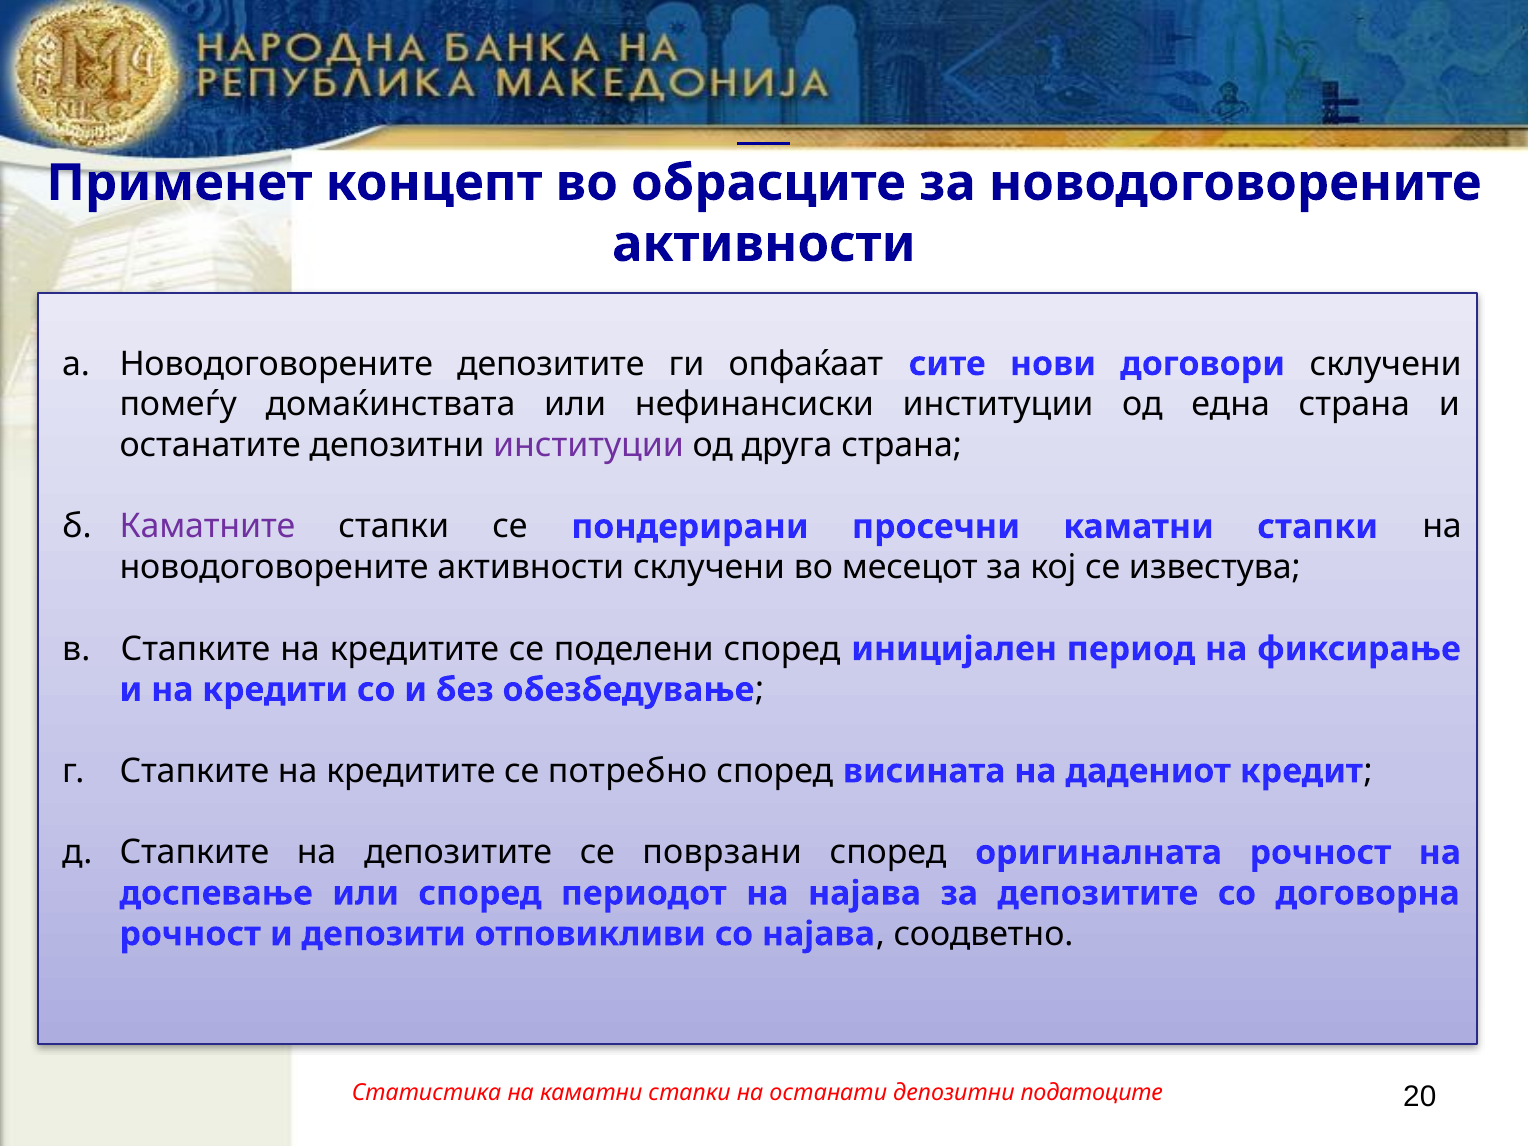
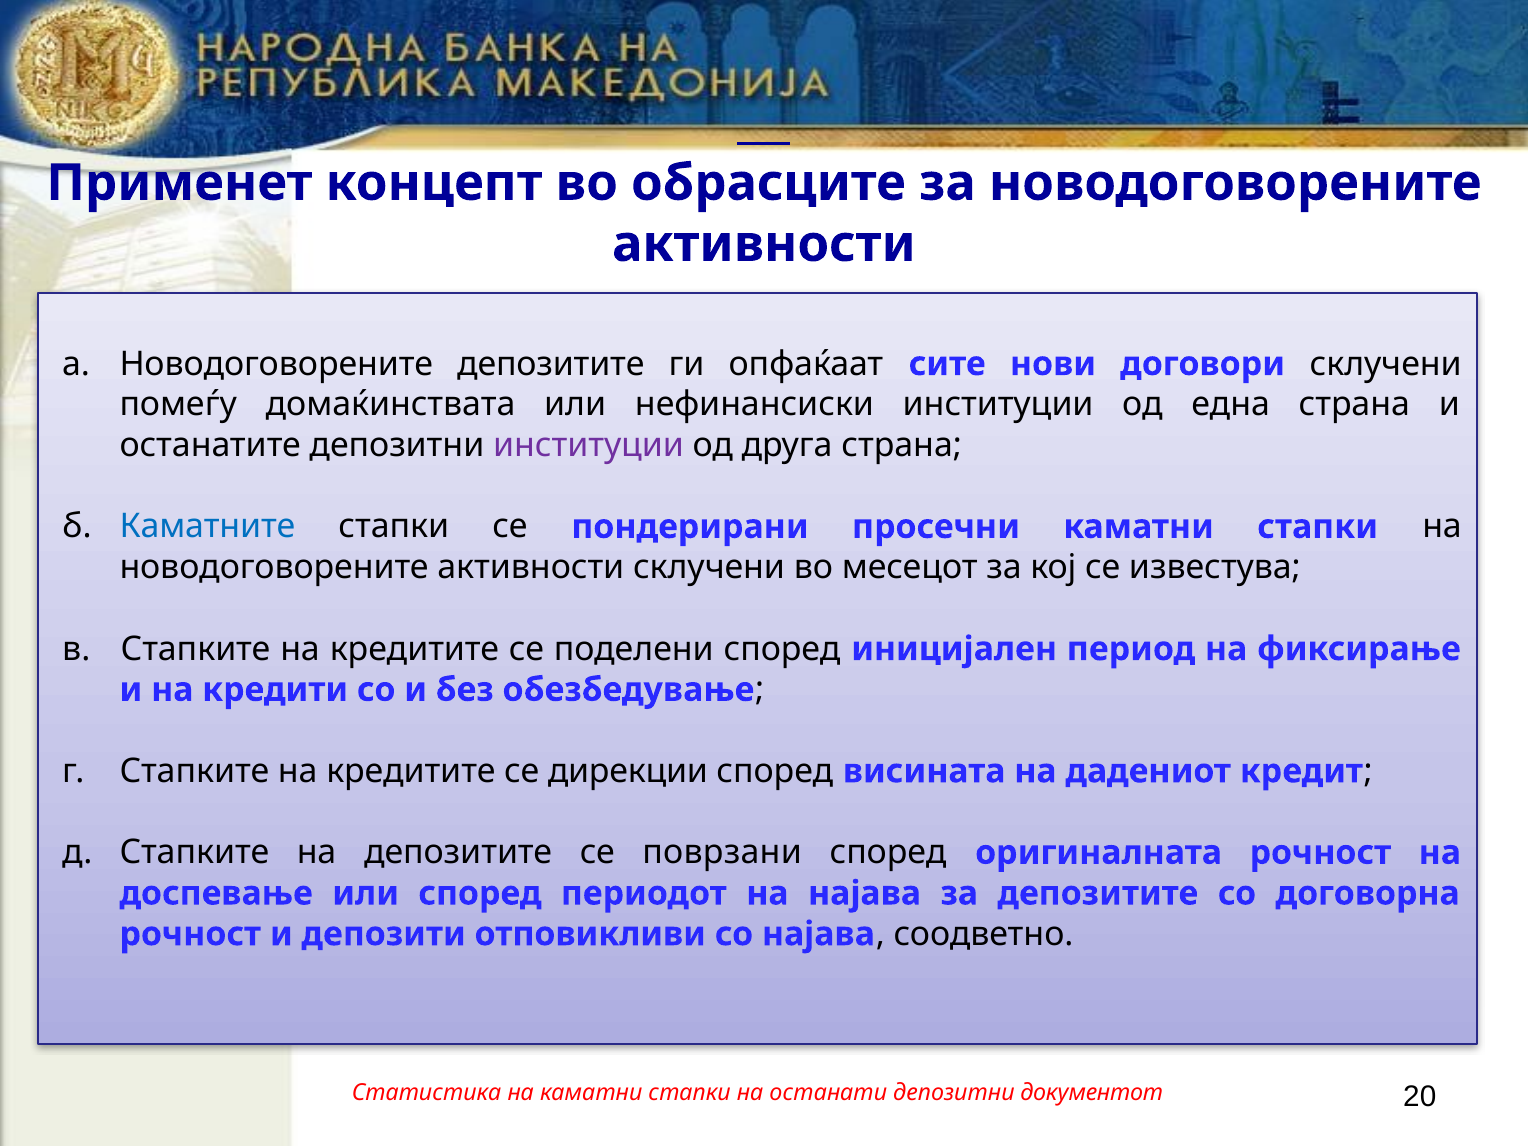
Каматните colour: purple -> blue
потребно: потребно -> дирекции
податоците: податоците -> документот
